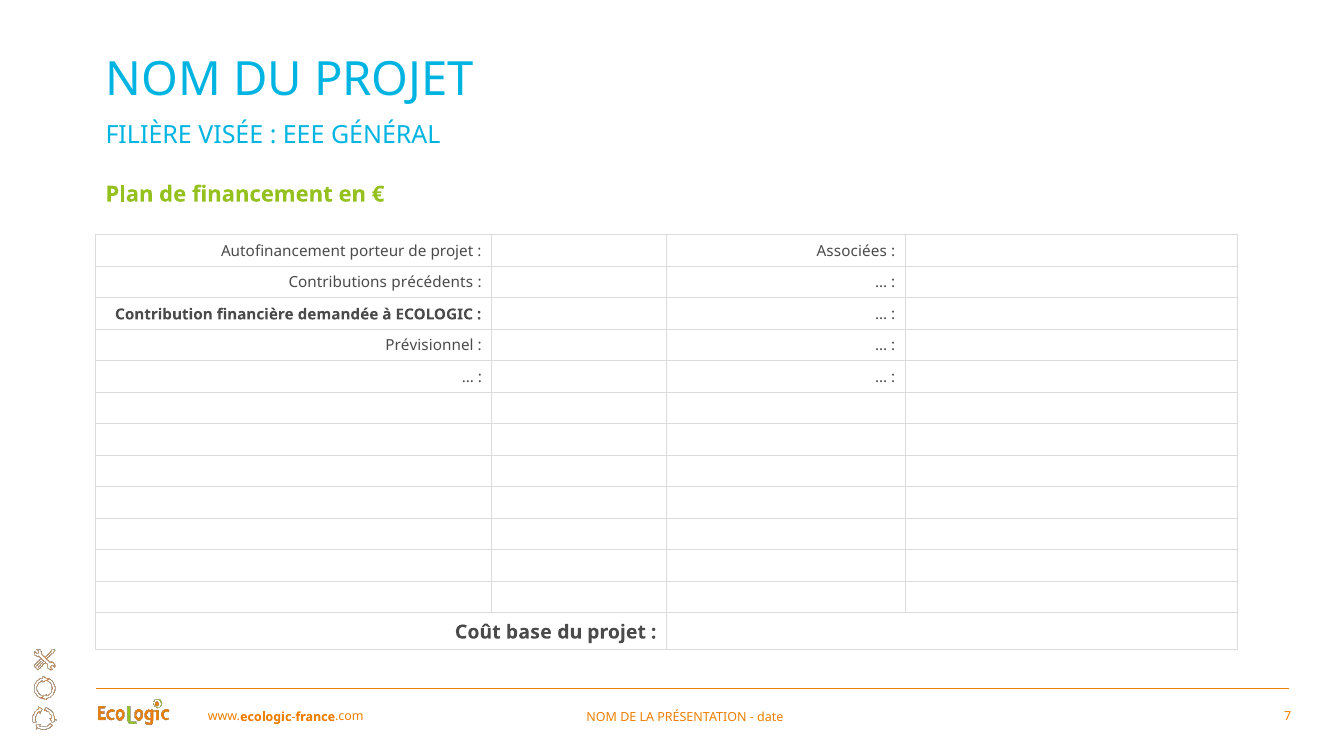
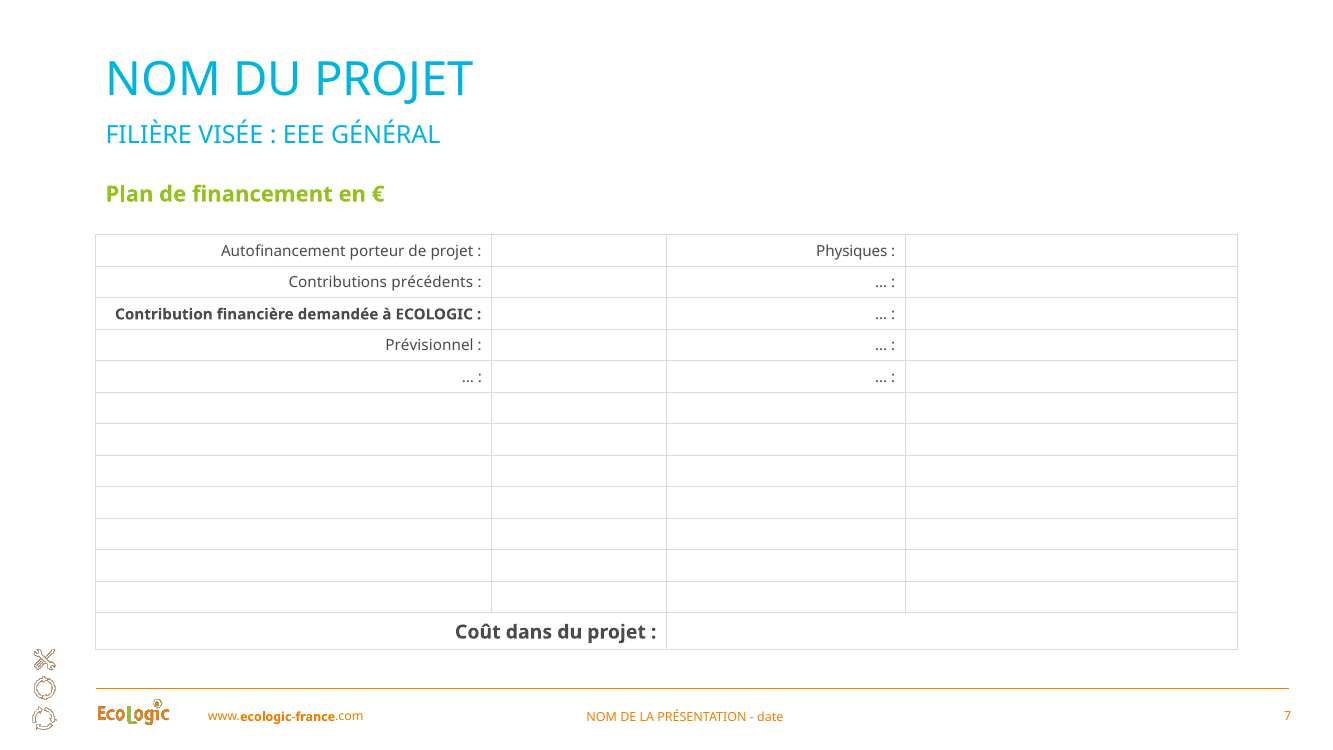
Associées: Associées -> Physiques
base: base -> dans
